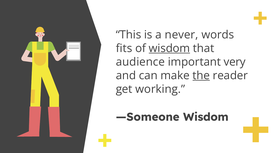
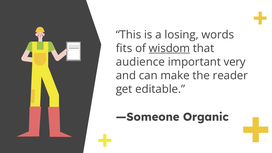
never: never -> losing
the underline: present -> none
working: working -> editable
—Someone Wisdom: Wisdom -> Organic
